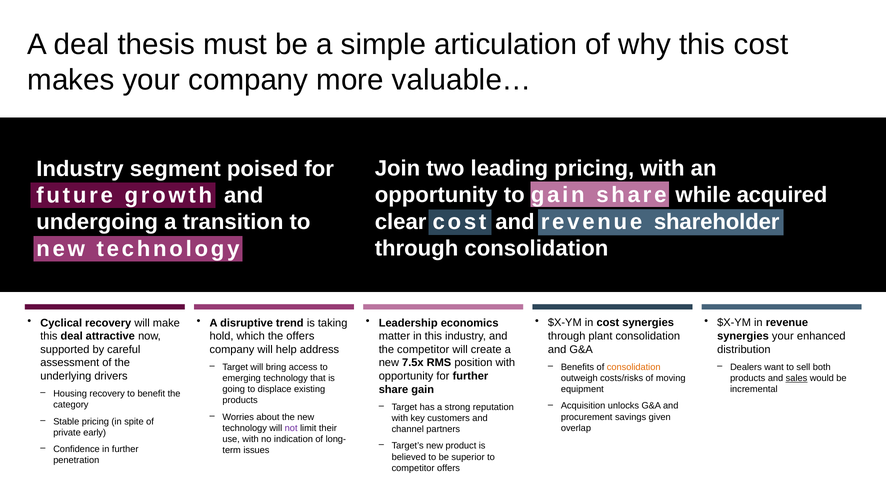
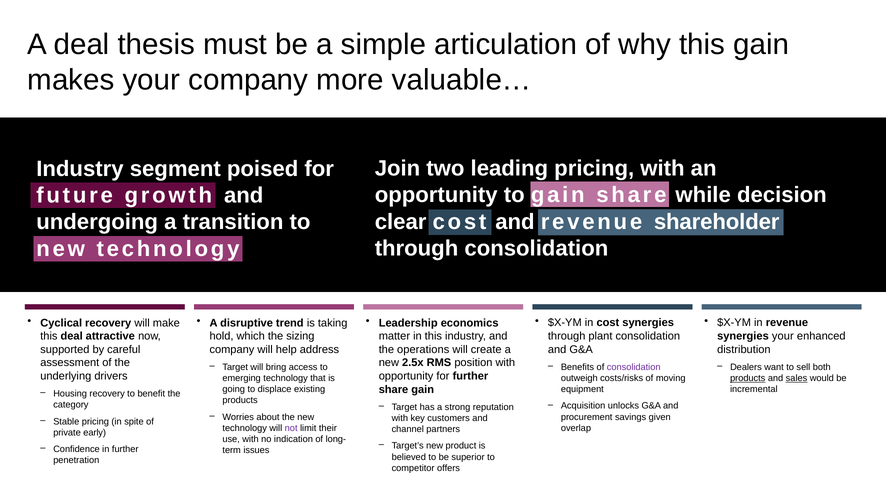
this cost: cost -> gain
acquired: acquired -> decision
the offers: offers -> sizing
the competitor: competitor -> operations
7.5x: 7.5x -> 2.5x
consolidation at (634, 367) colour: orange -> purple
products at (748, 378) underline: none -> present
